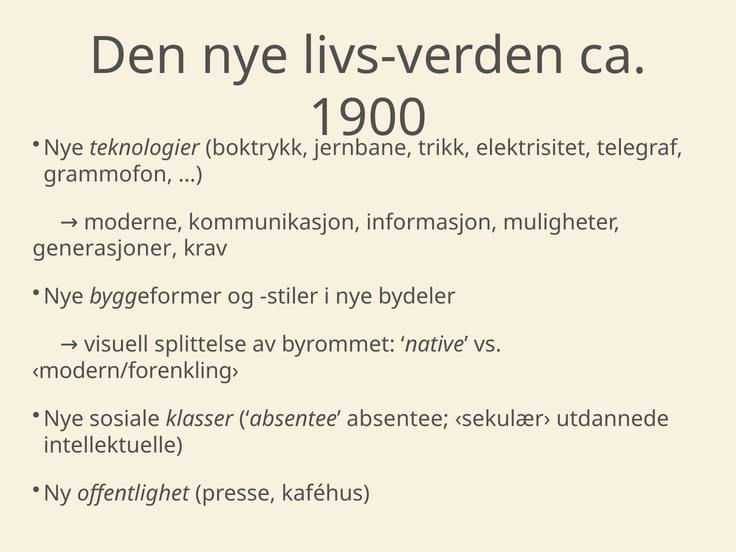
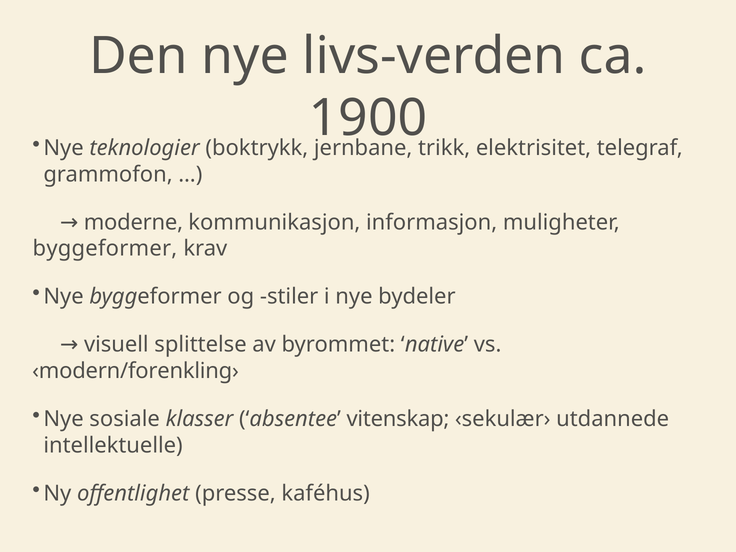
generasjoner at (105, 249): generasjoner -> byggeformer
absentee absentee: absentee -> vitenskap
